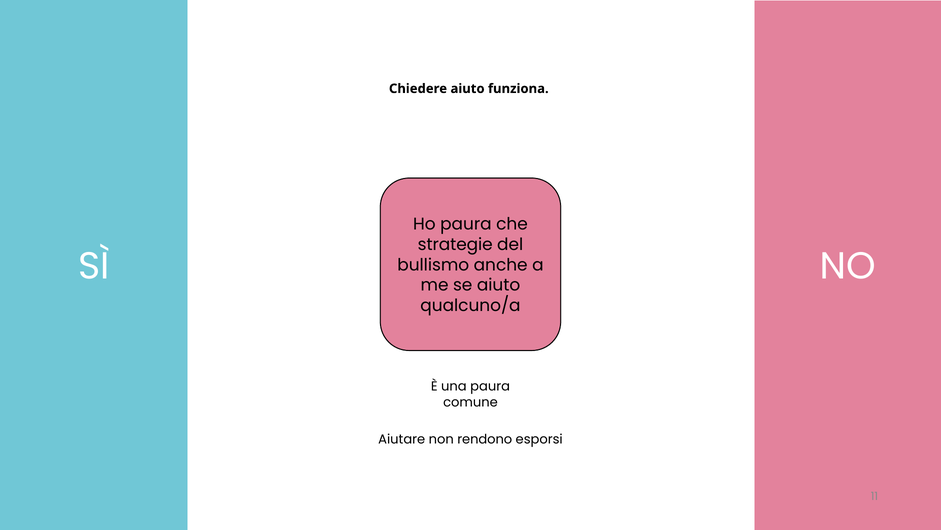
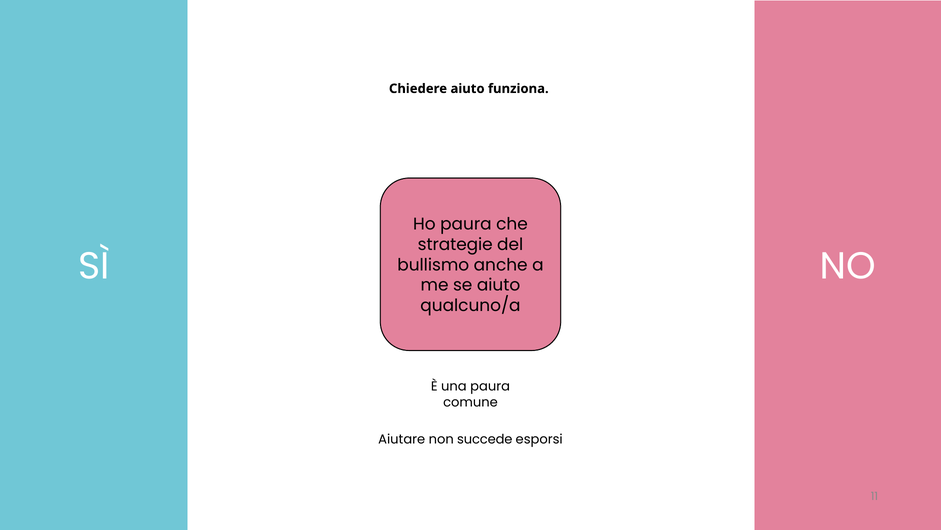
rendono: rendono -> succede
